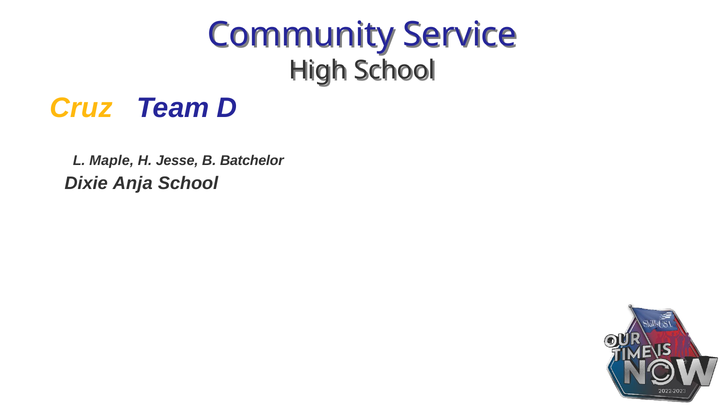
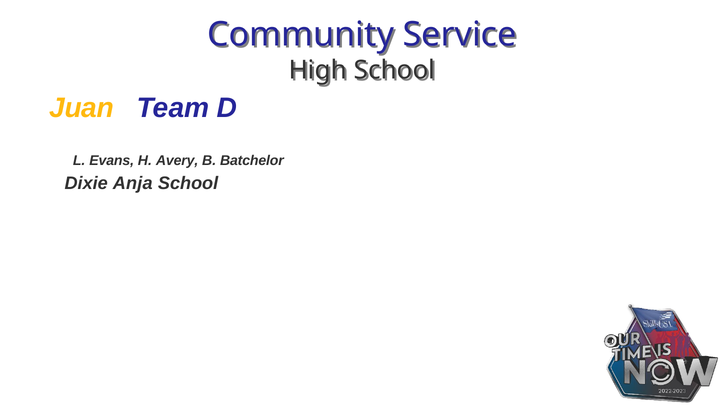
Cruz: Cruz -> Juan
Maple: Maple -> Evans
Jesse: Jesse -> Avery
